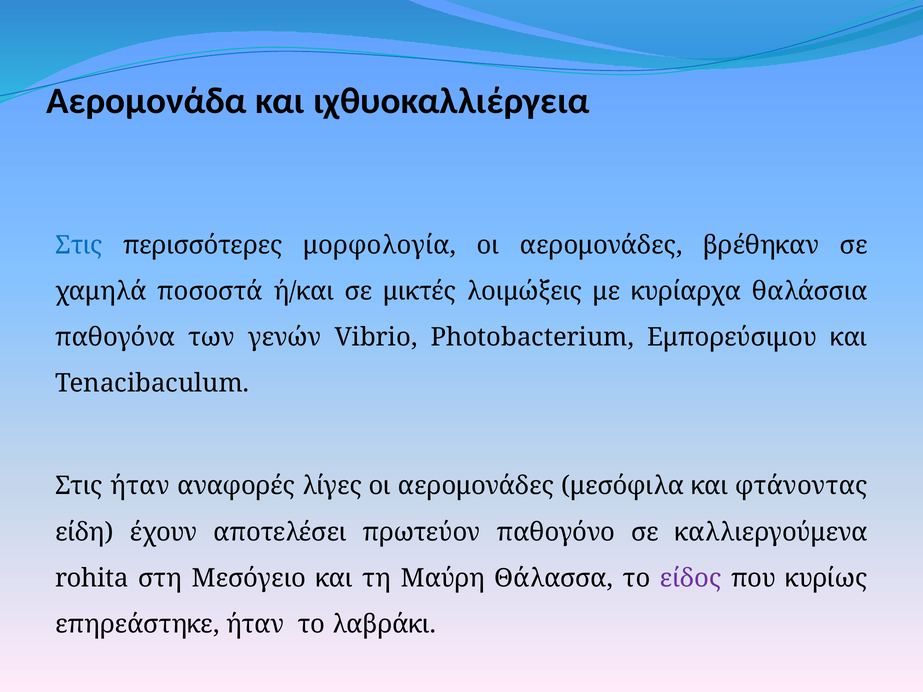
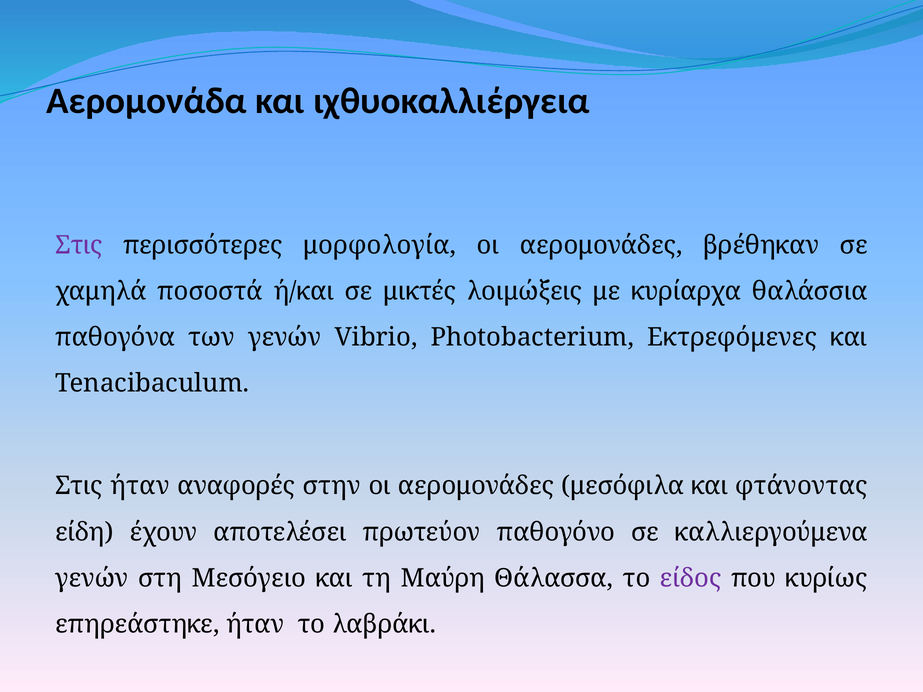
Στις at (79, 245) colour: blue -> purple
Εμπορεύσιμου: Εμπορεύσιμου -> Εκτρεφόμενες
λίγες: λίγες -> στην
rohita at (92, 578): rohita -> γενών
